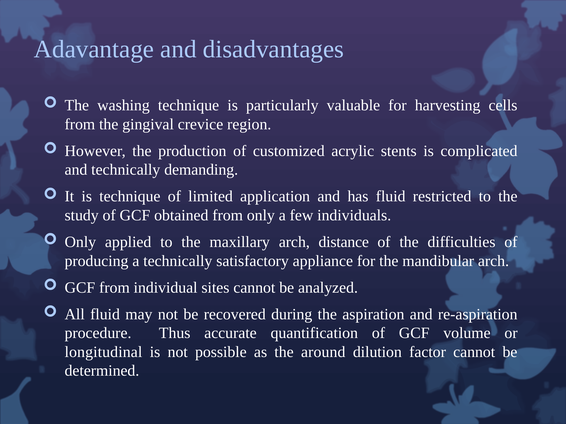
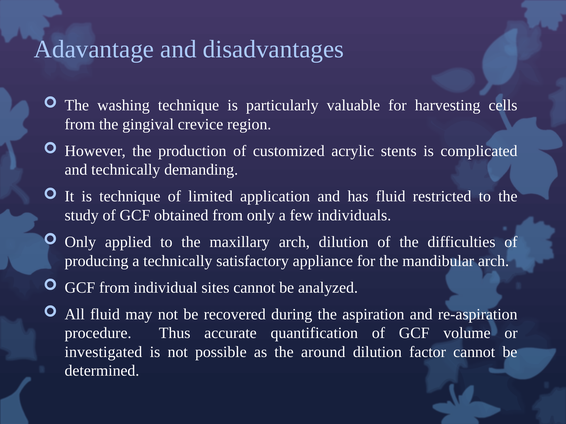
arch distance: distance -> dilution
longitudinal: longitudinal -> investigated
